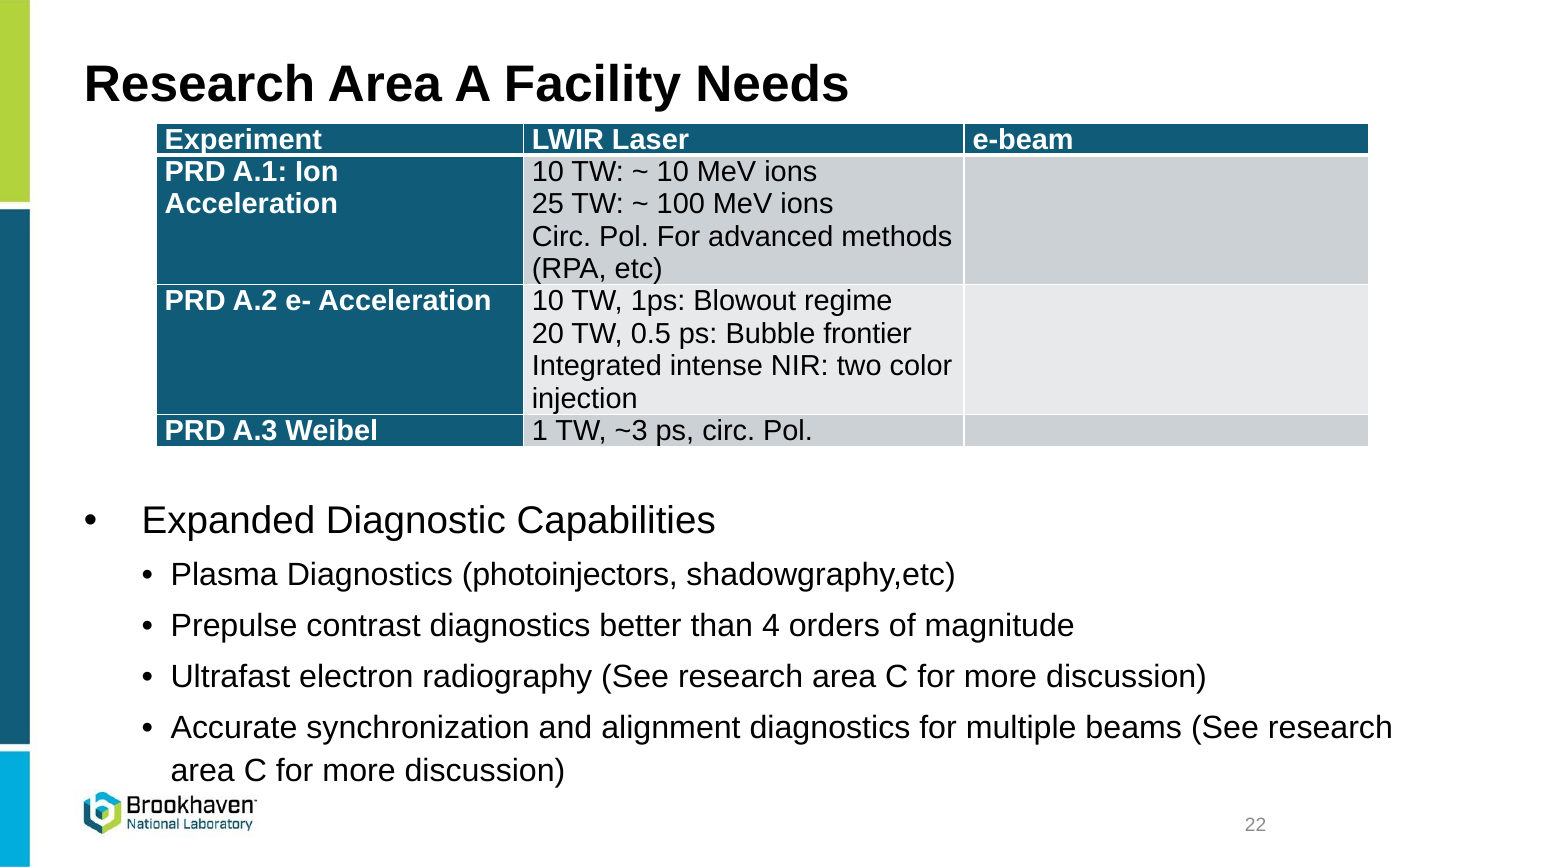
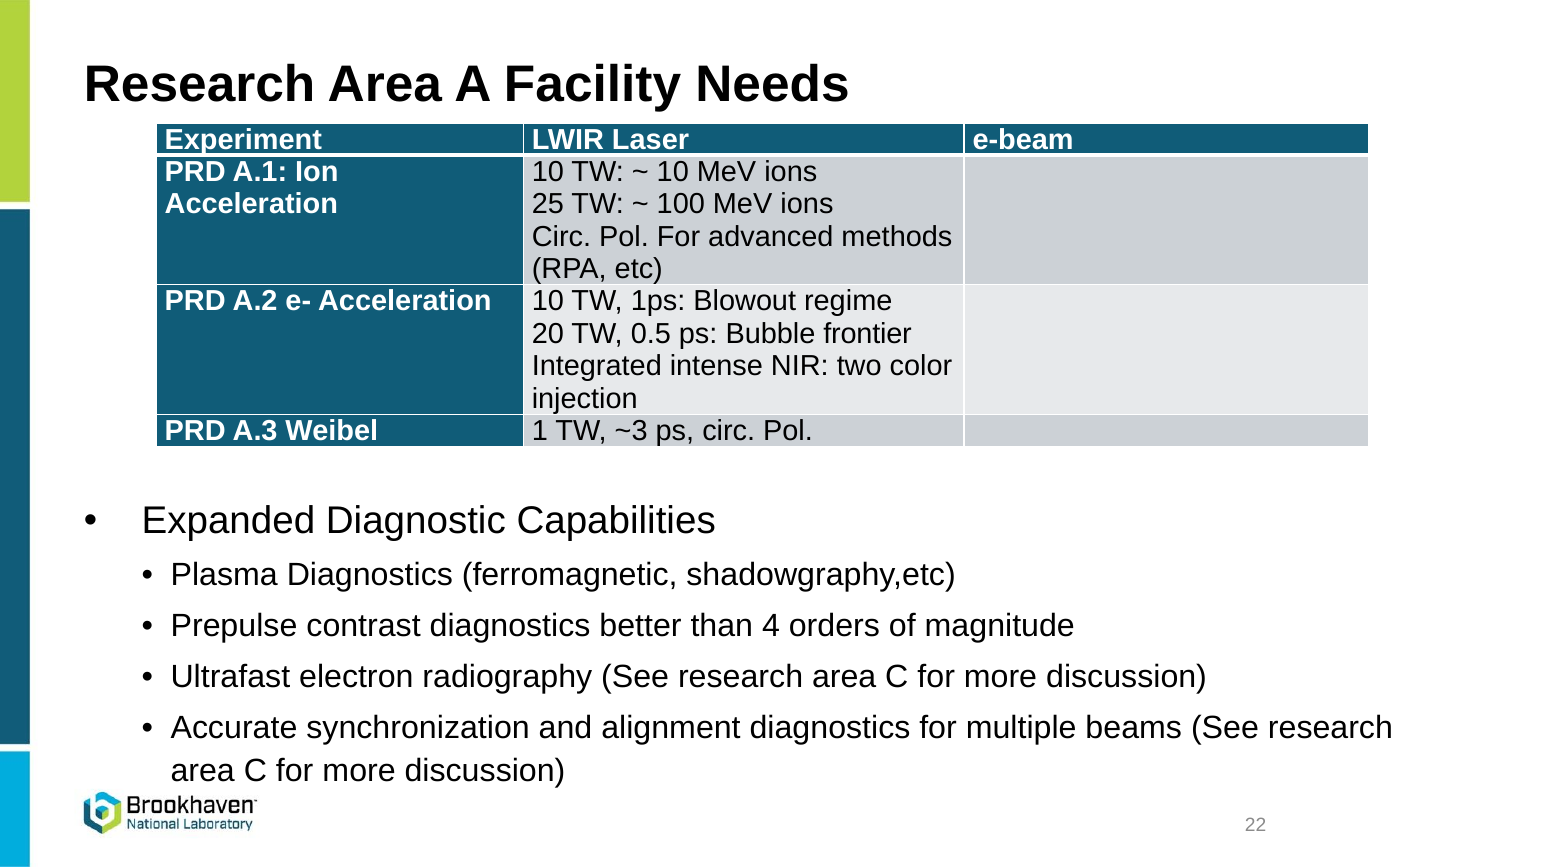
photoinjectors: photoinjectors -> ferromagnetic
